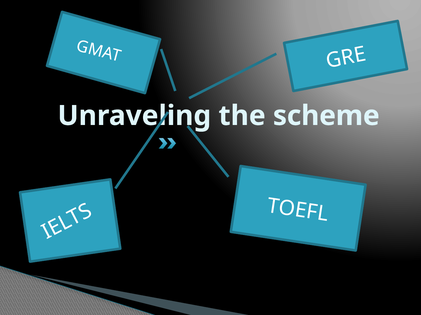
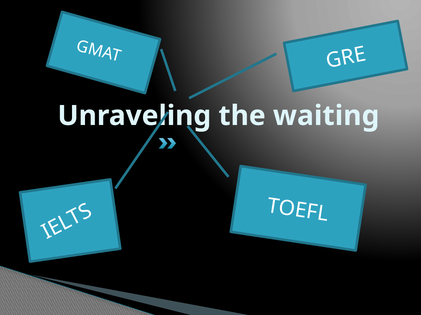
scheme: scheme -> waiting
